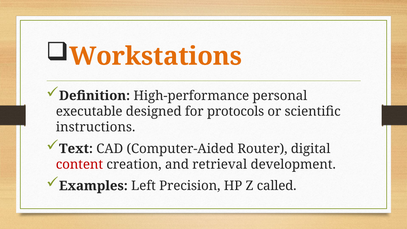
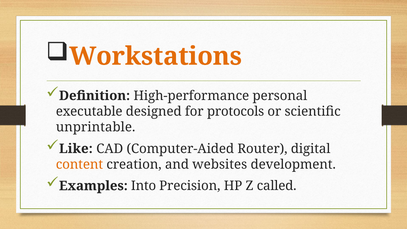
instructions: instructions -> unprintable
Text: Text -> Like
content colour: red -> orange
retrieval: retrieval -> websites
Left: Left -> Into
